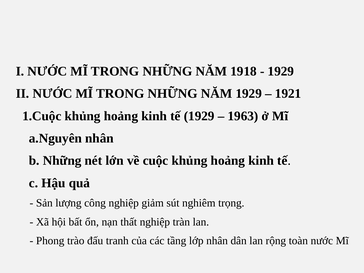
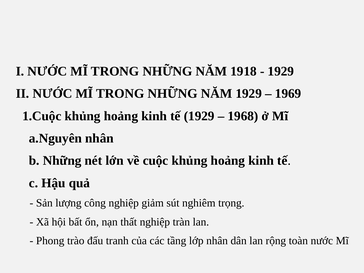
1921: 1921 -> 1969
1963: 1963 -> 1968
